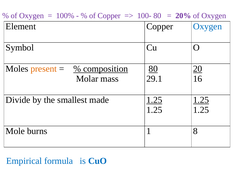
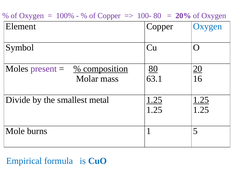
present colour: orange -> purple
29.1: 29.1 -> 63.1
made: made -> metal
8: 8 -> 5
